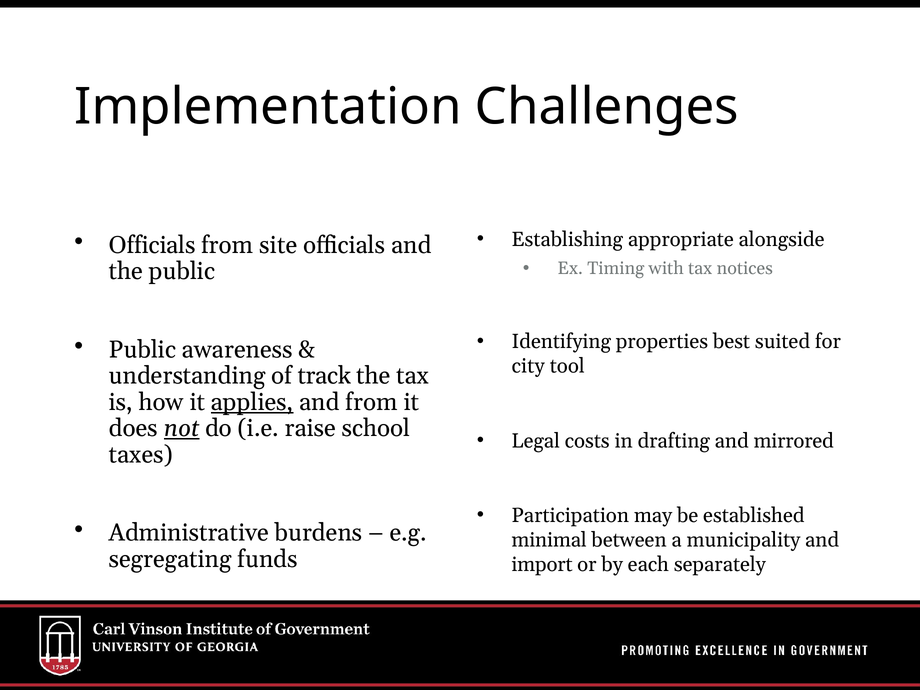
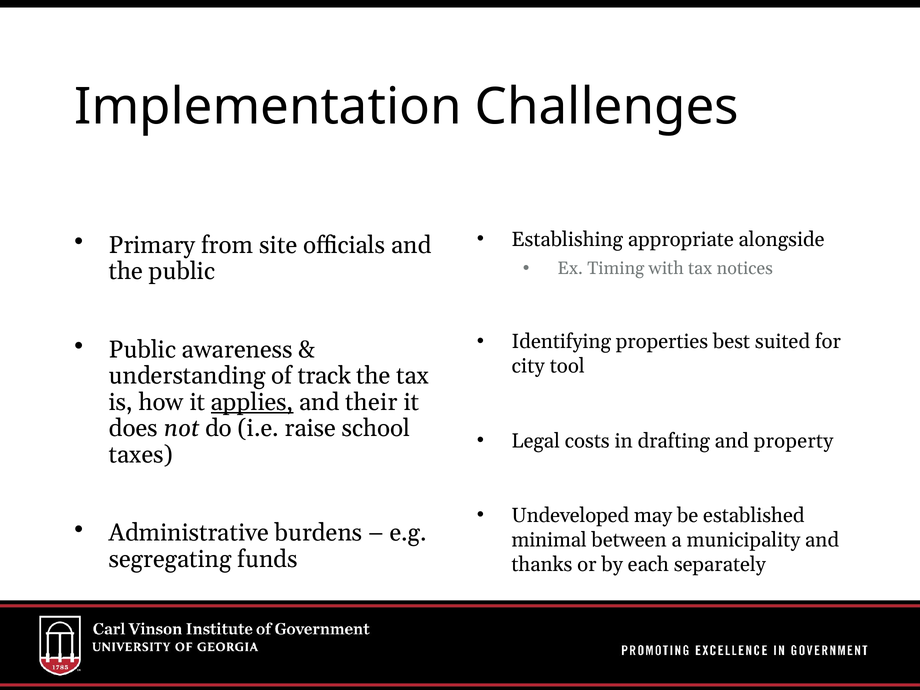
Officials at (152, 245): Officials -> Primary
and from: from -> their
not underline: present -> none
mirrored: mirrored -> property
Participation: Participation -> Undeveloped
import: import -> thanks
